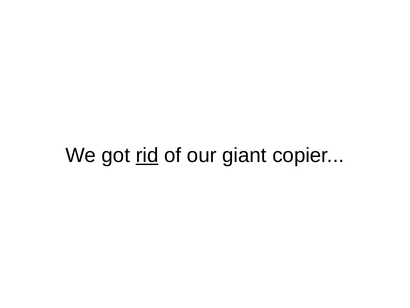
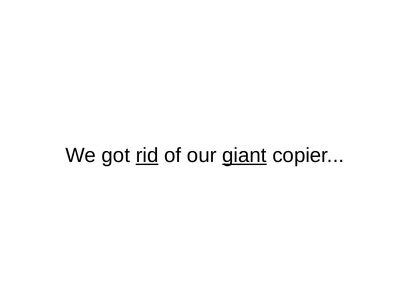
giant underline: none -> present
